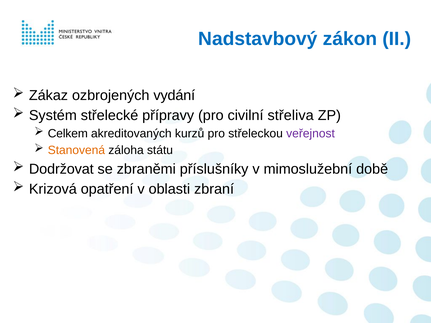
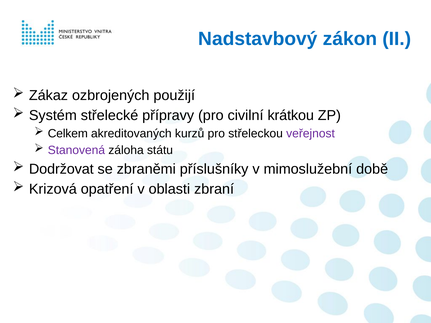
vydání: vydání -> použijí
střeliva: střeliva -> krátkou
Stanovená colour: orange -> purple
